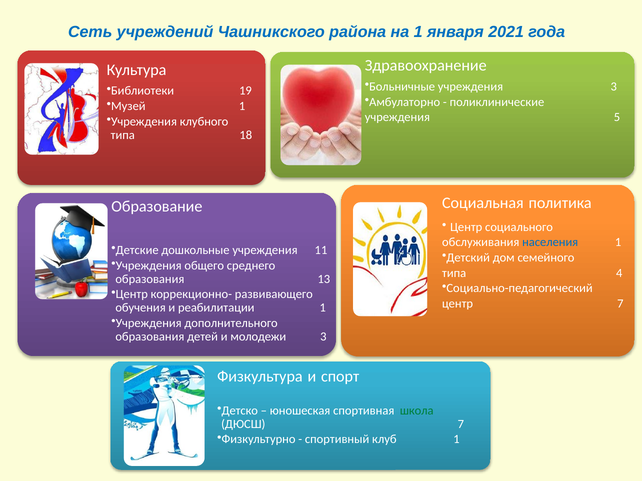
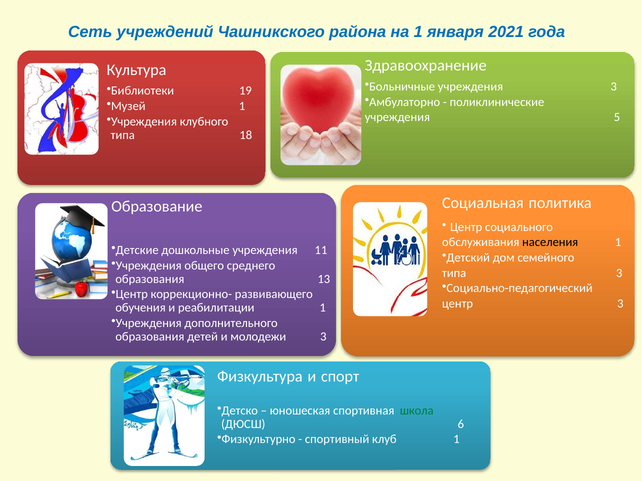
населения colour: blue -> black
типа 4: 4 -> 3
центр 7: 7 -> 3
ДЮСШ 7: 7 -> 6
